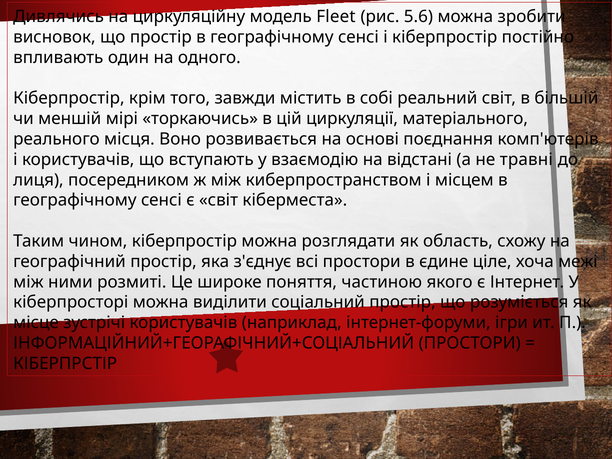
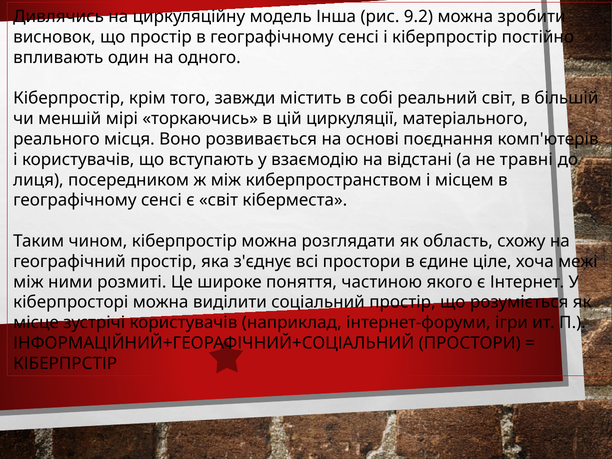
Fleet: Fleet -> Інша
5.6: 5.6 -> 9.2
